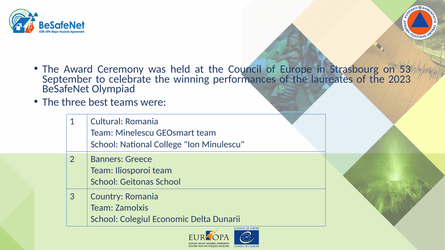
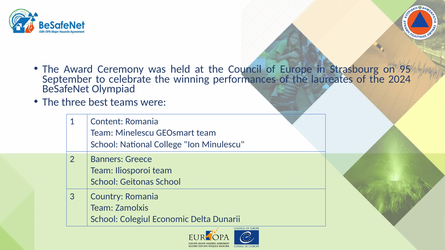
53: 53 -> 95
2023: 2023 -> 2024
Cultural: Cultural -> Content
